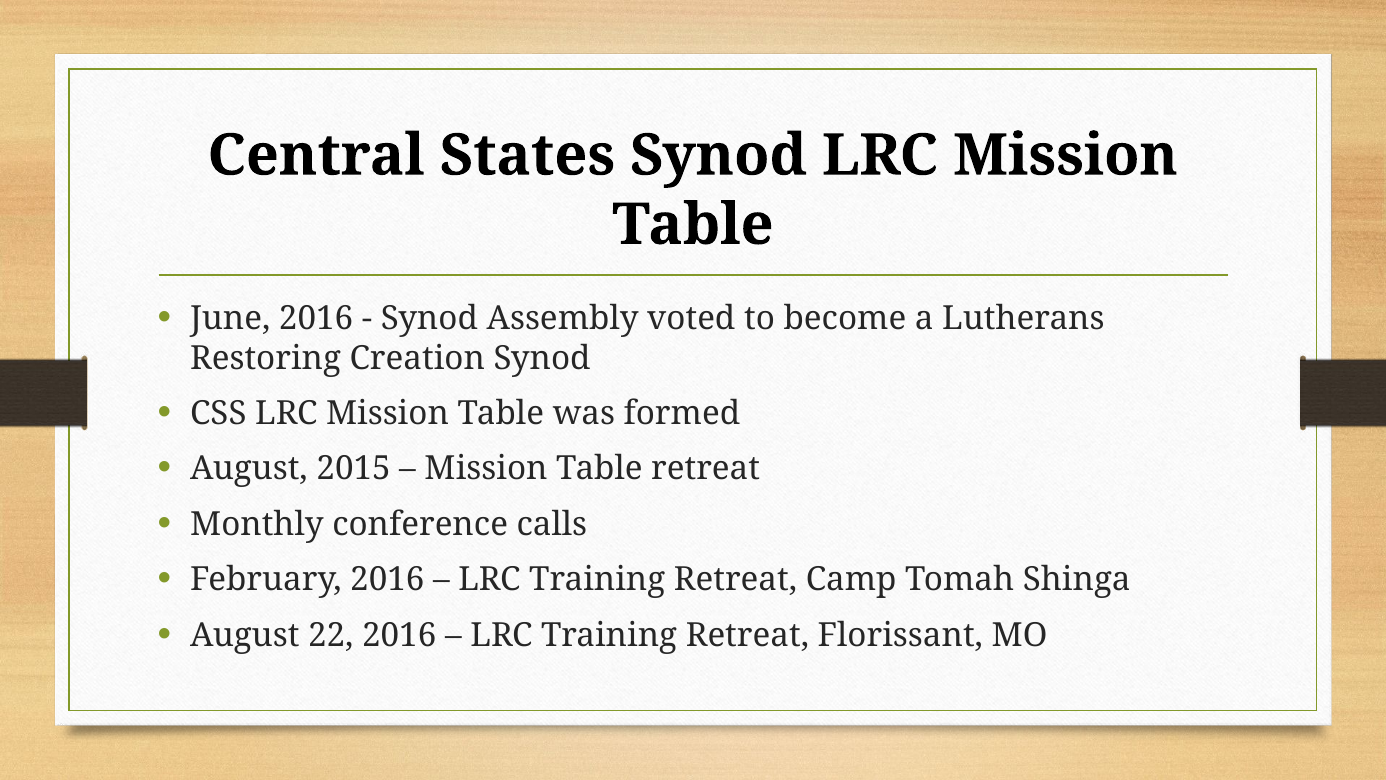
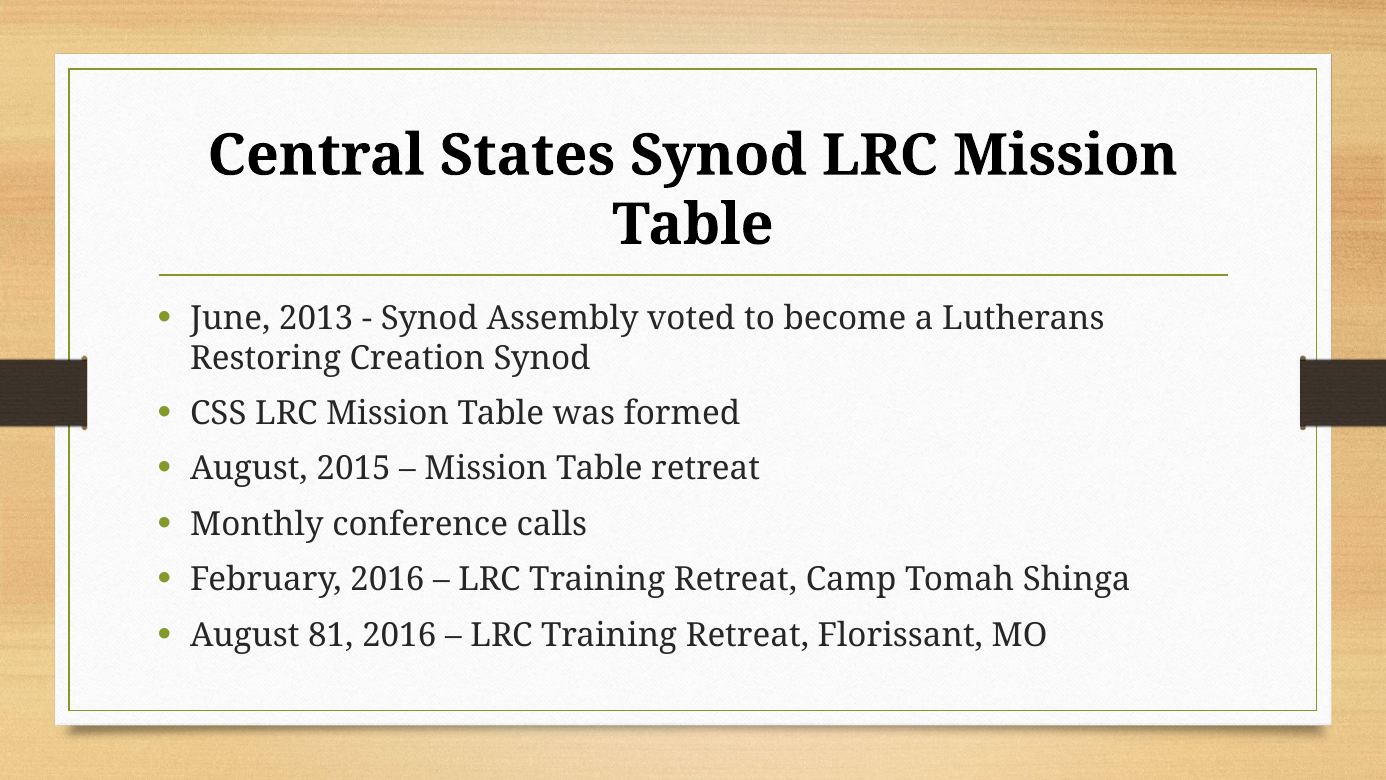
June 2016: 2016 -> 2013
22: 22 -> 81
